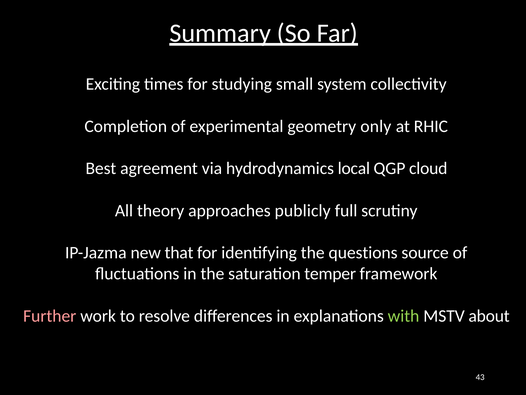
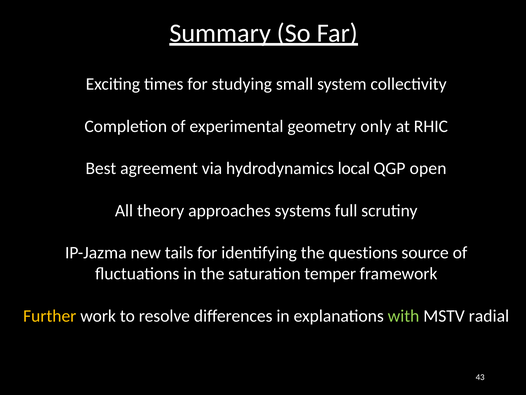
cloud: cloud -> open
publicly: publicly -> systems
that: that -> tails
Further colour: pink -> yellow
about: about -> radial
